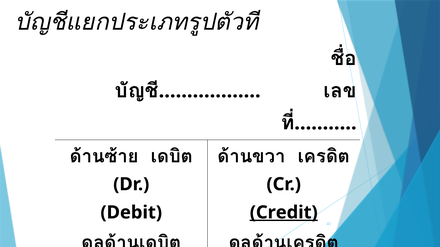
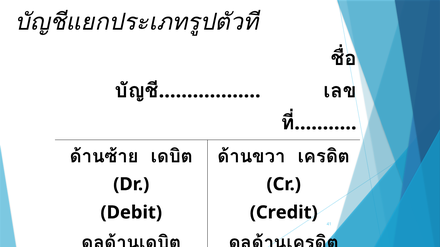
Credit at (284, 213) underline: present -> none
